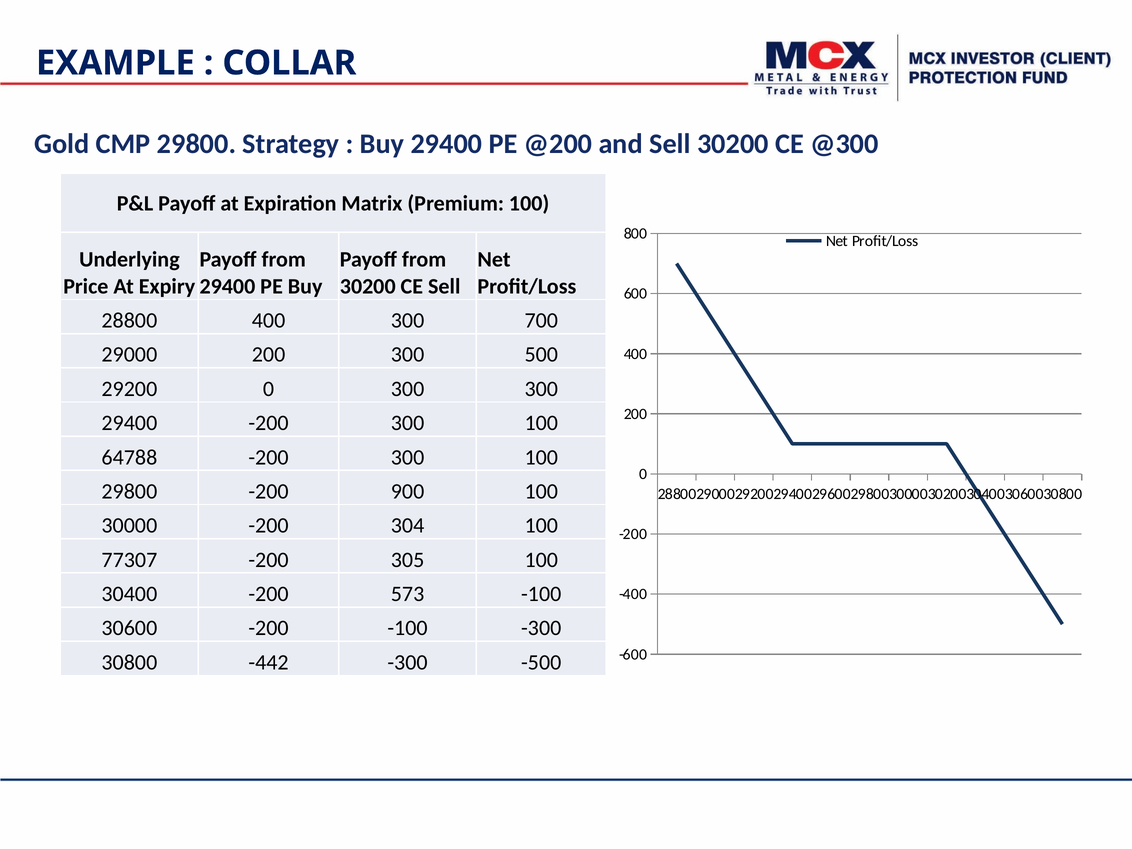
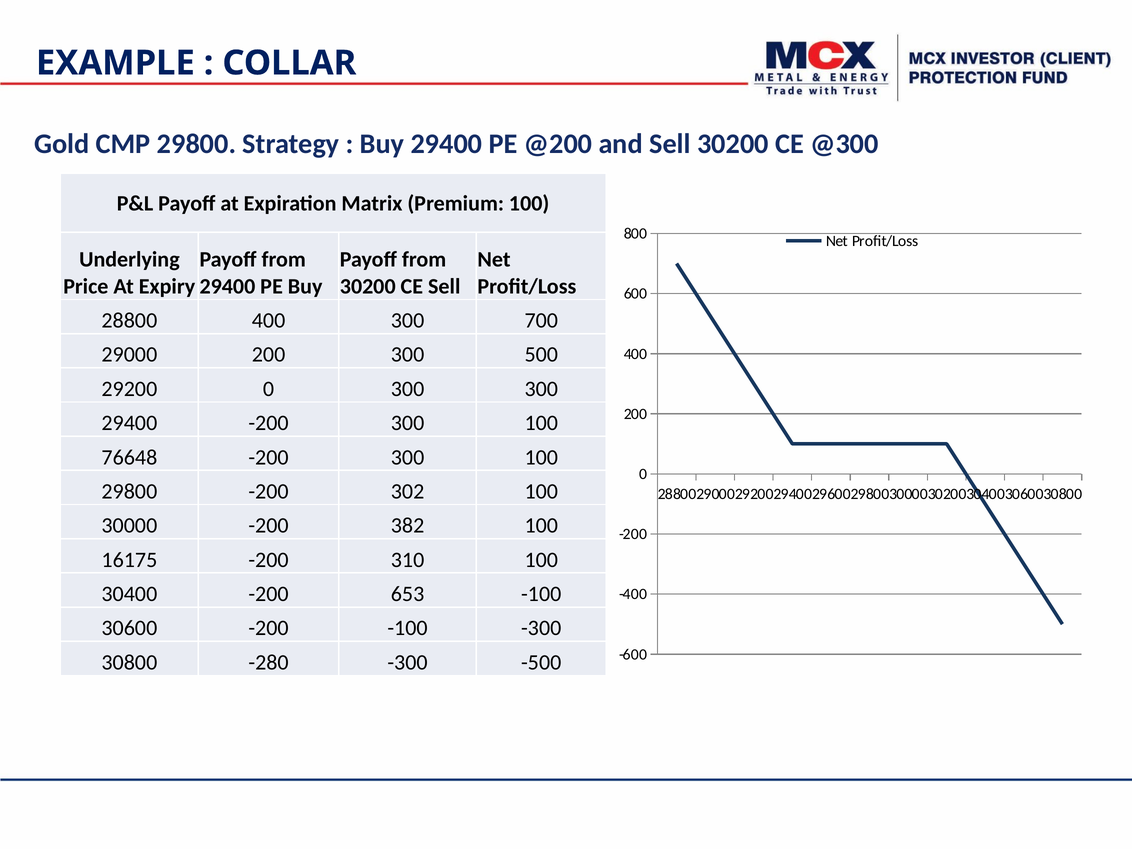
64788: 64788 -> 76648
900: 900 -> 302
304: 304 -> 382
77307: 77307 -> 16175
305: 305 -> 310
573: 573 -> 653
-442: -442 -> -280
